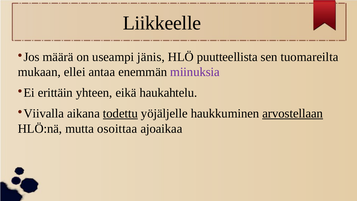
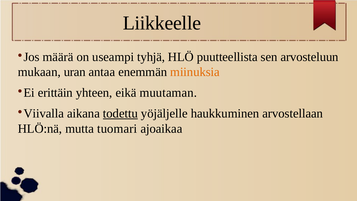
jänis: jänis -> tyhjä
tuomareilta: tuomareilta -> arvosteluun
ellei: ellei -> uran
miinuksia colour: purple -> orange
haukahtelu: haukahtelu -> muutaman
arvostellaan underline: present -> none
osoittaa: osoittaa -> tuomari
